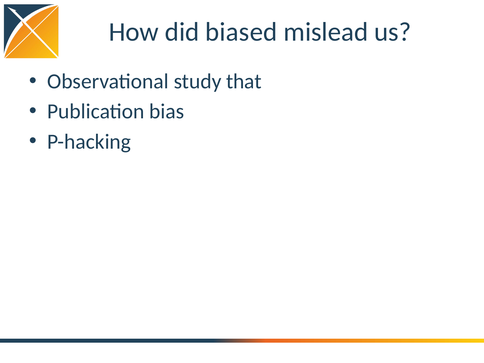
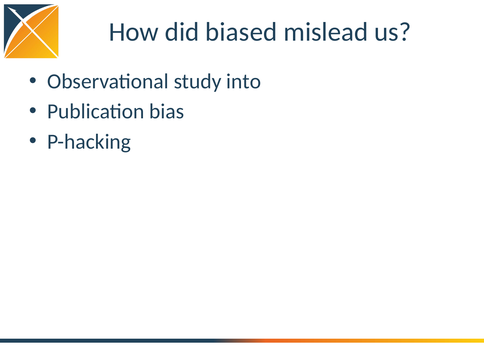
that: that -> into
